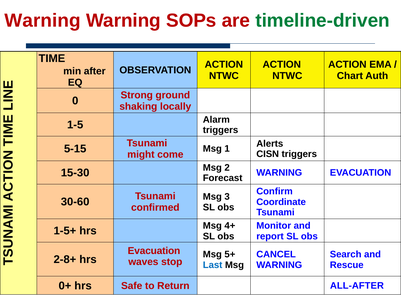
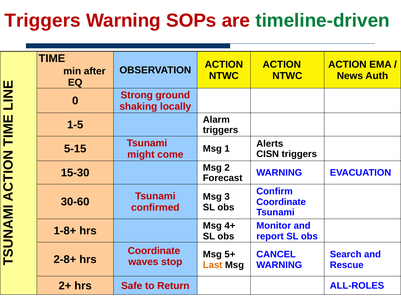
Warning at (43, 21): Warning -> Triggers
Chart: Chart -> News
1-5+: 1-5+ -> 1-8+
Evacuation at (154, 251): Evacuation -> Coordinate
Last colour: blue -> orange
0+: 0+ -> 2+
ALL-AFTER: ALL-AFTER -> ALL-ROLES
